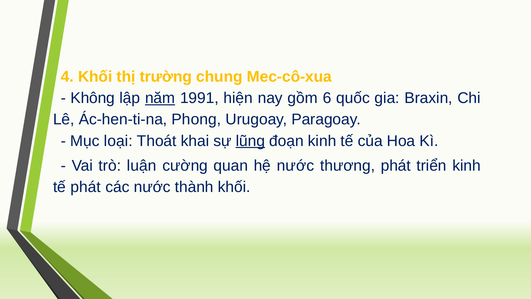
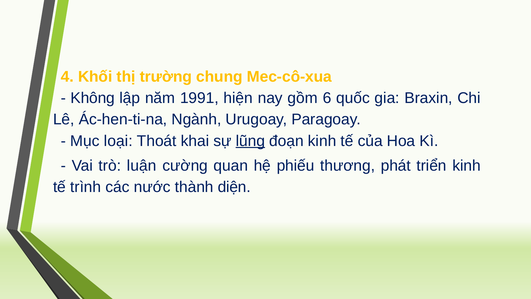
năm underline: present -> none
Phong: Phong -> Ngành
hệ nước: nước -> phiếu
tế phát: phát -> trình
thành khối: khối -> diện
